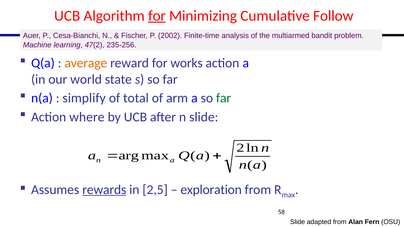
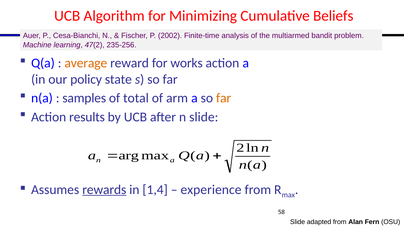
for at (157, 16) underline: present -> none
Follow: Follow -> Beliefs
world: world -> policy
simplify: simplify -> samples
far at (224, 98) colour: green -> orange
where: where -> results
2,5: 2,5 -> 1,4
exploration: exploration -> experience
